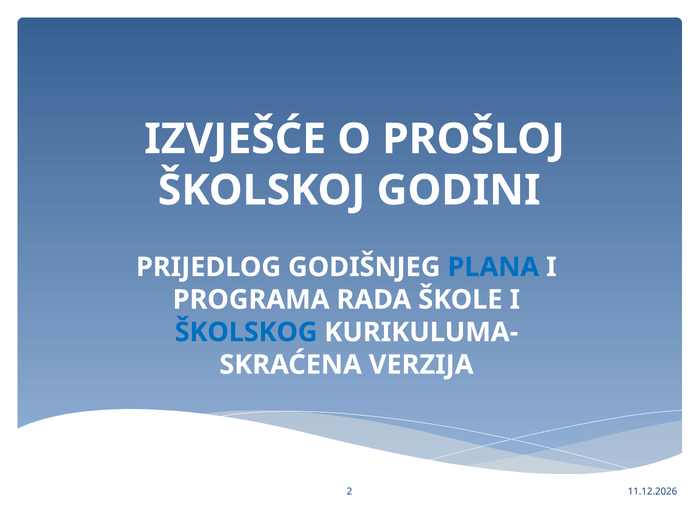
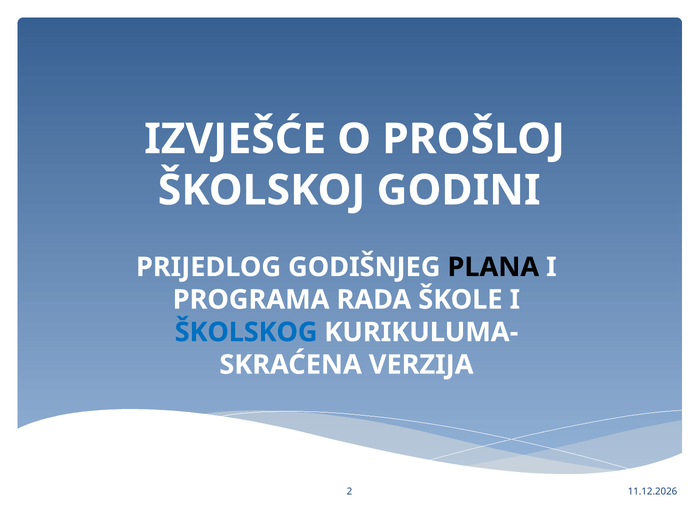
PLANA colour: blue -> black
